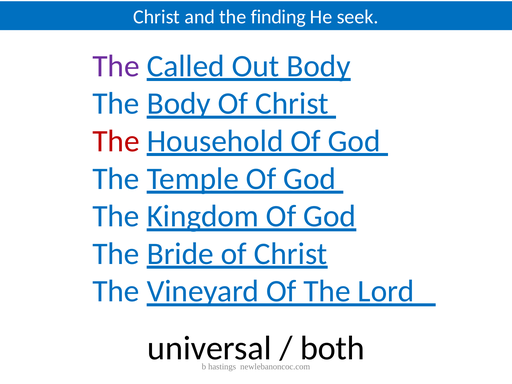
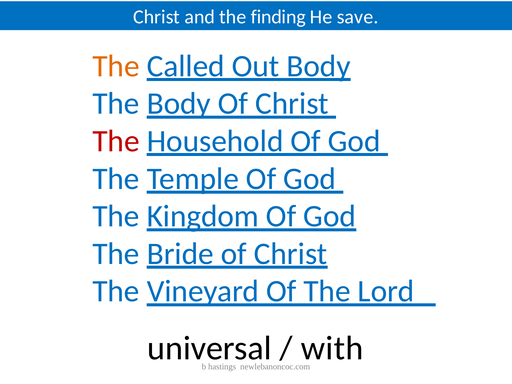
seek: seek -> save
The at (116, 66) colour: purple -> orange
both: both -> with
